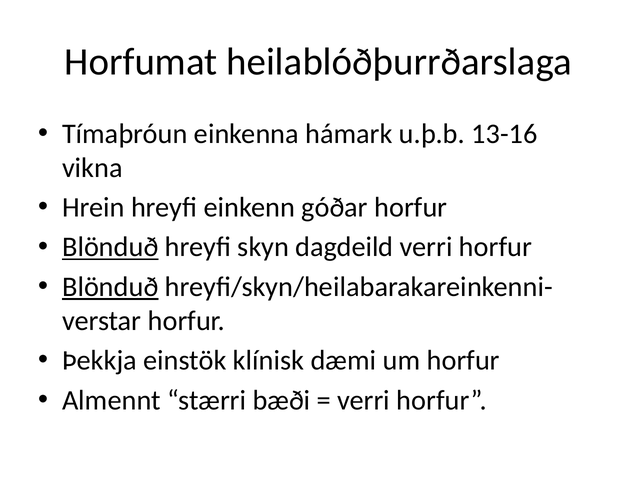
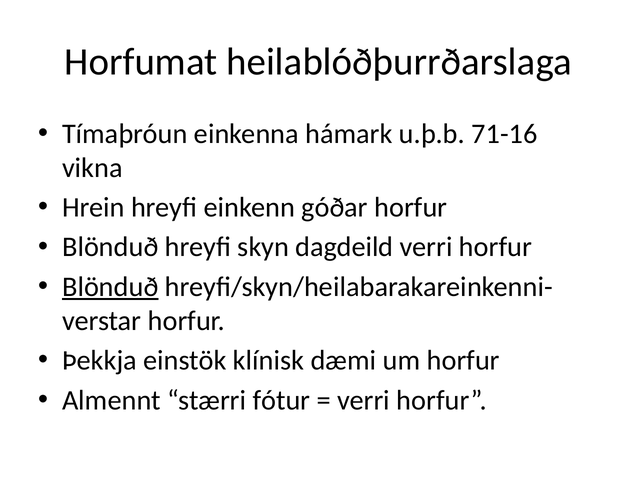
13-16: 13-16 -> 71-16
Blönduð at (110, 247) underline: present -> none
bæði: bæði -> fótur
